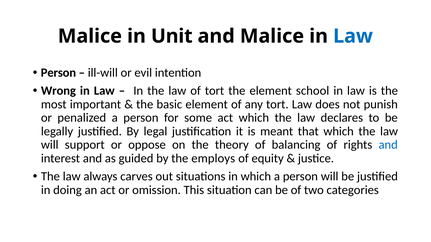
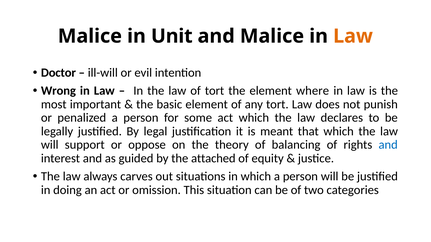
Law at (353, 36) colour: blue -> orange
Person at (58, 73): Person -> Doctor
school: school -> where
employs: employs -> attached
